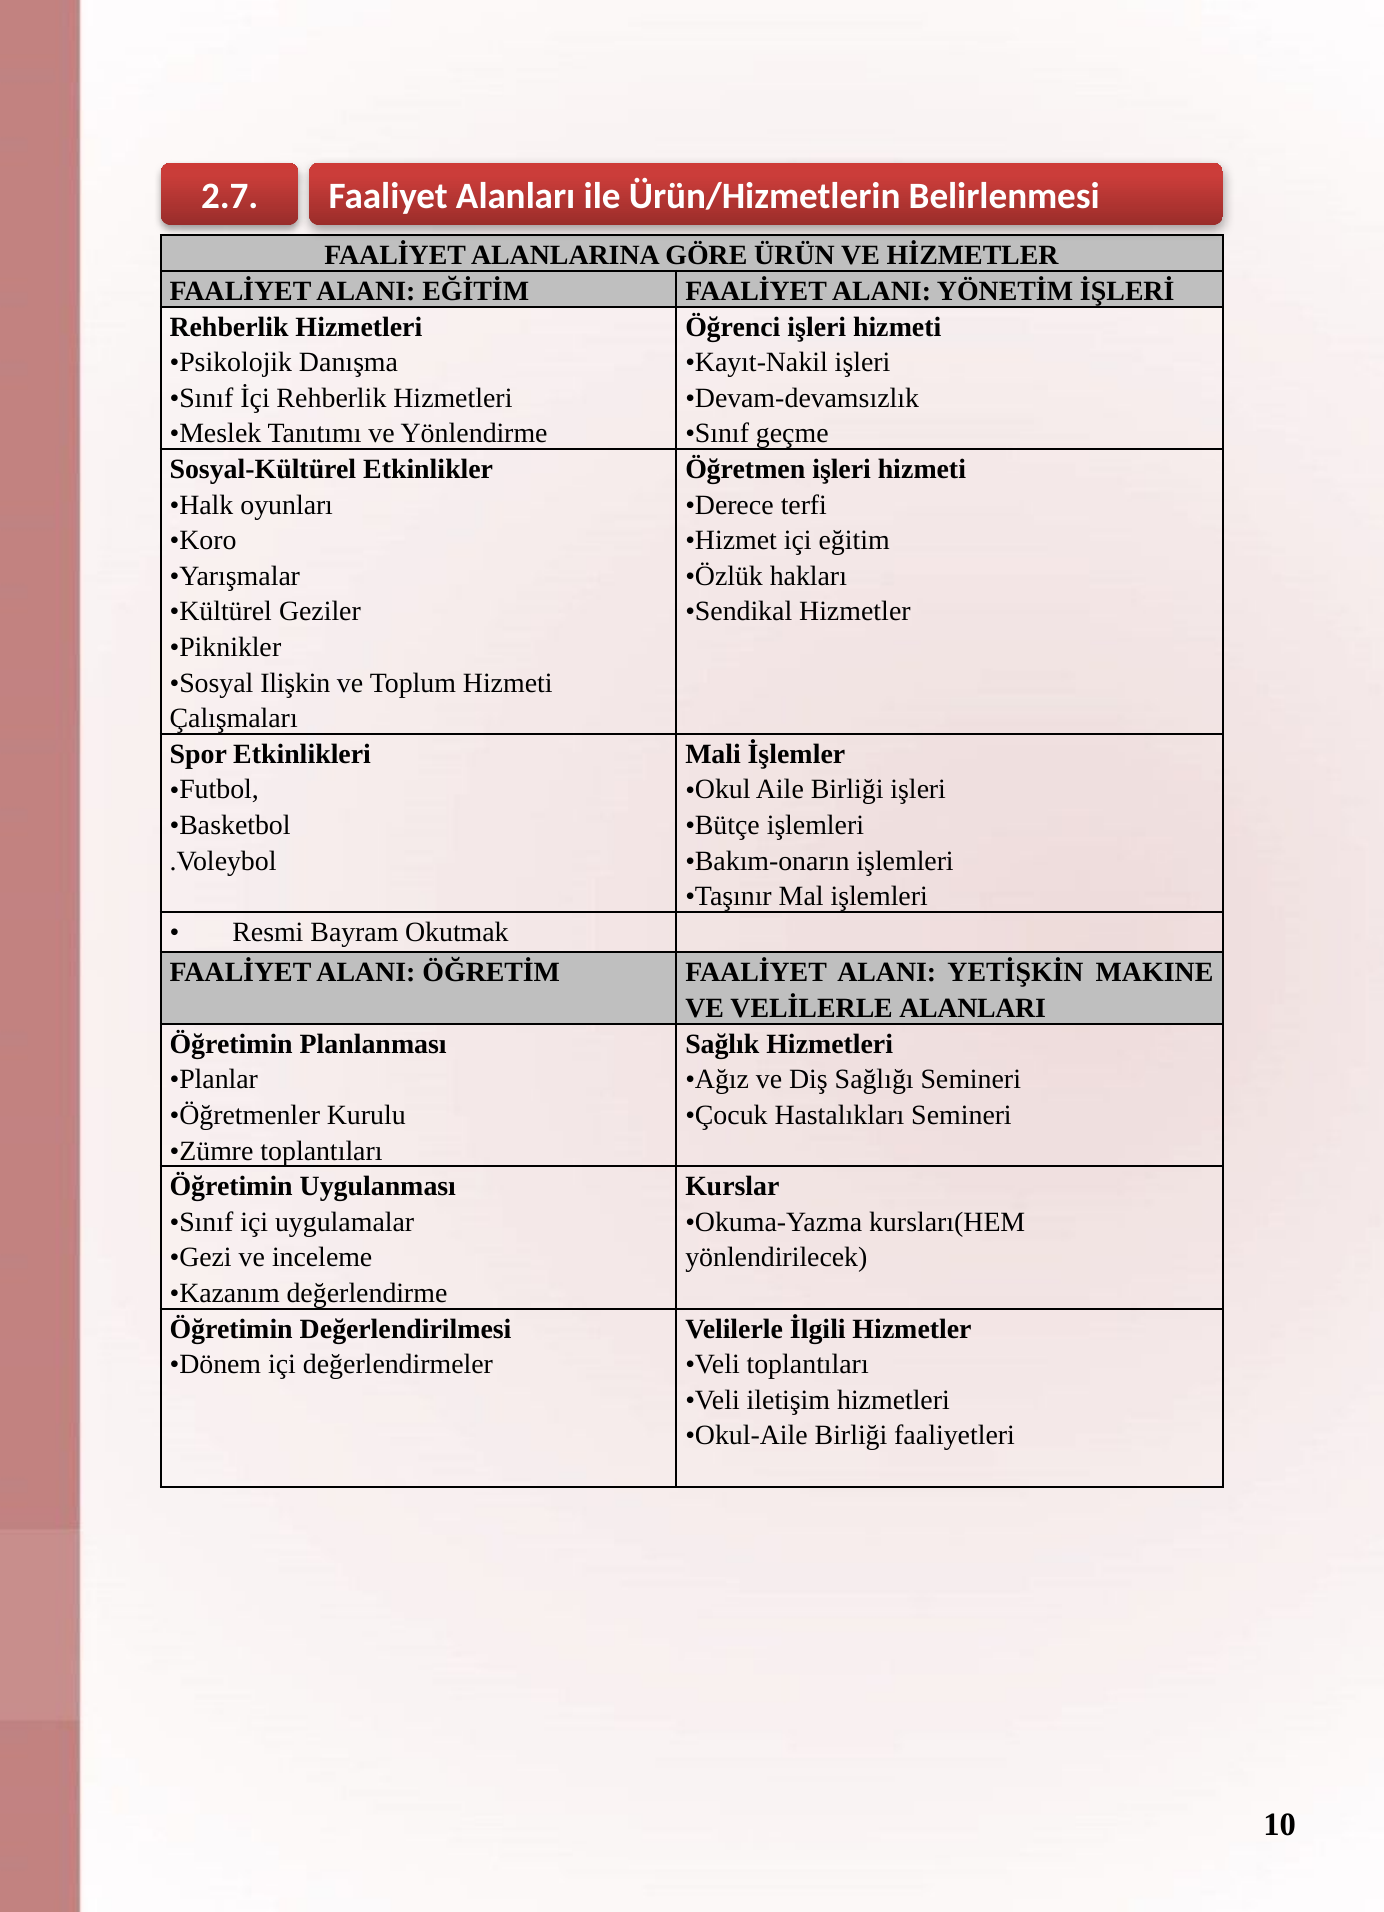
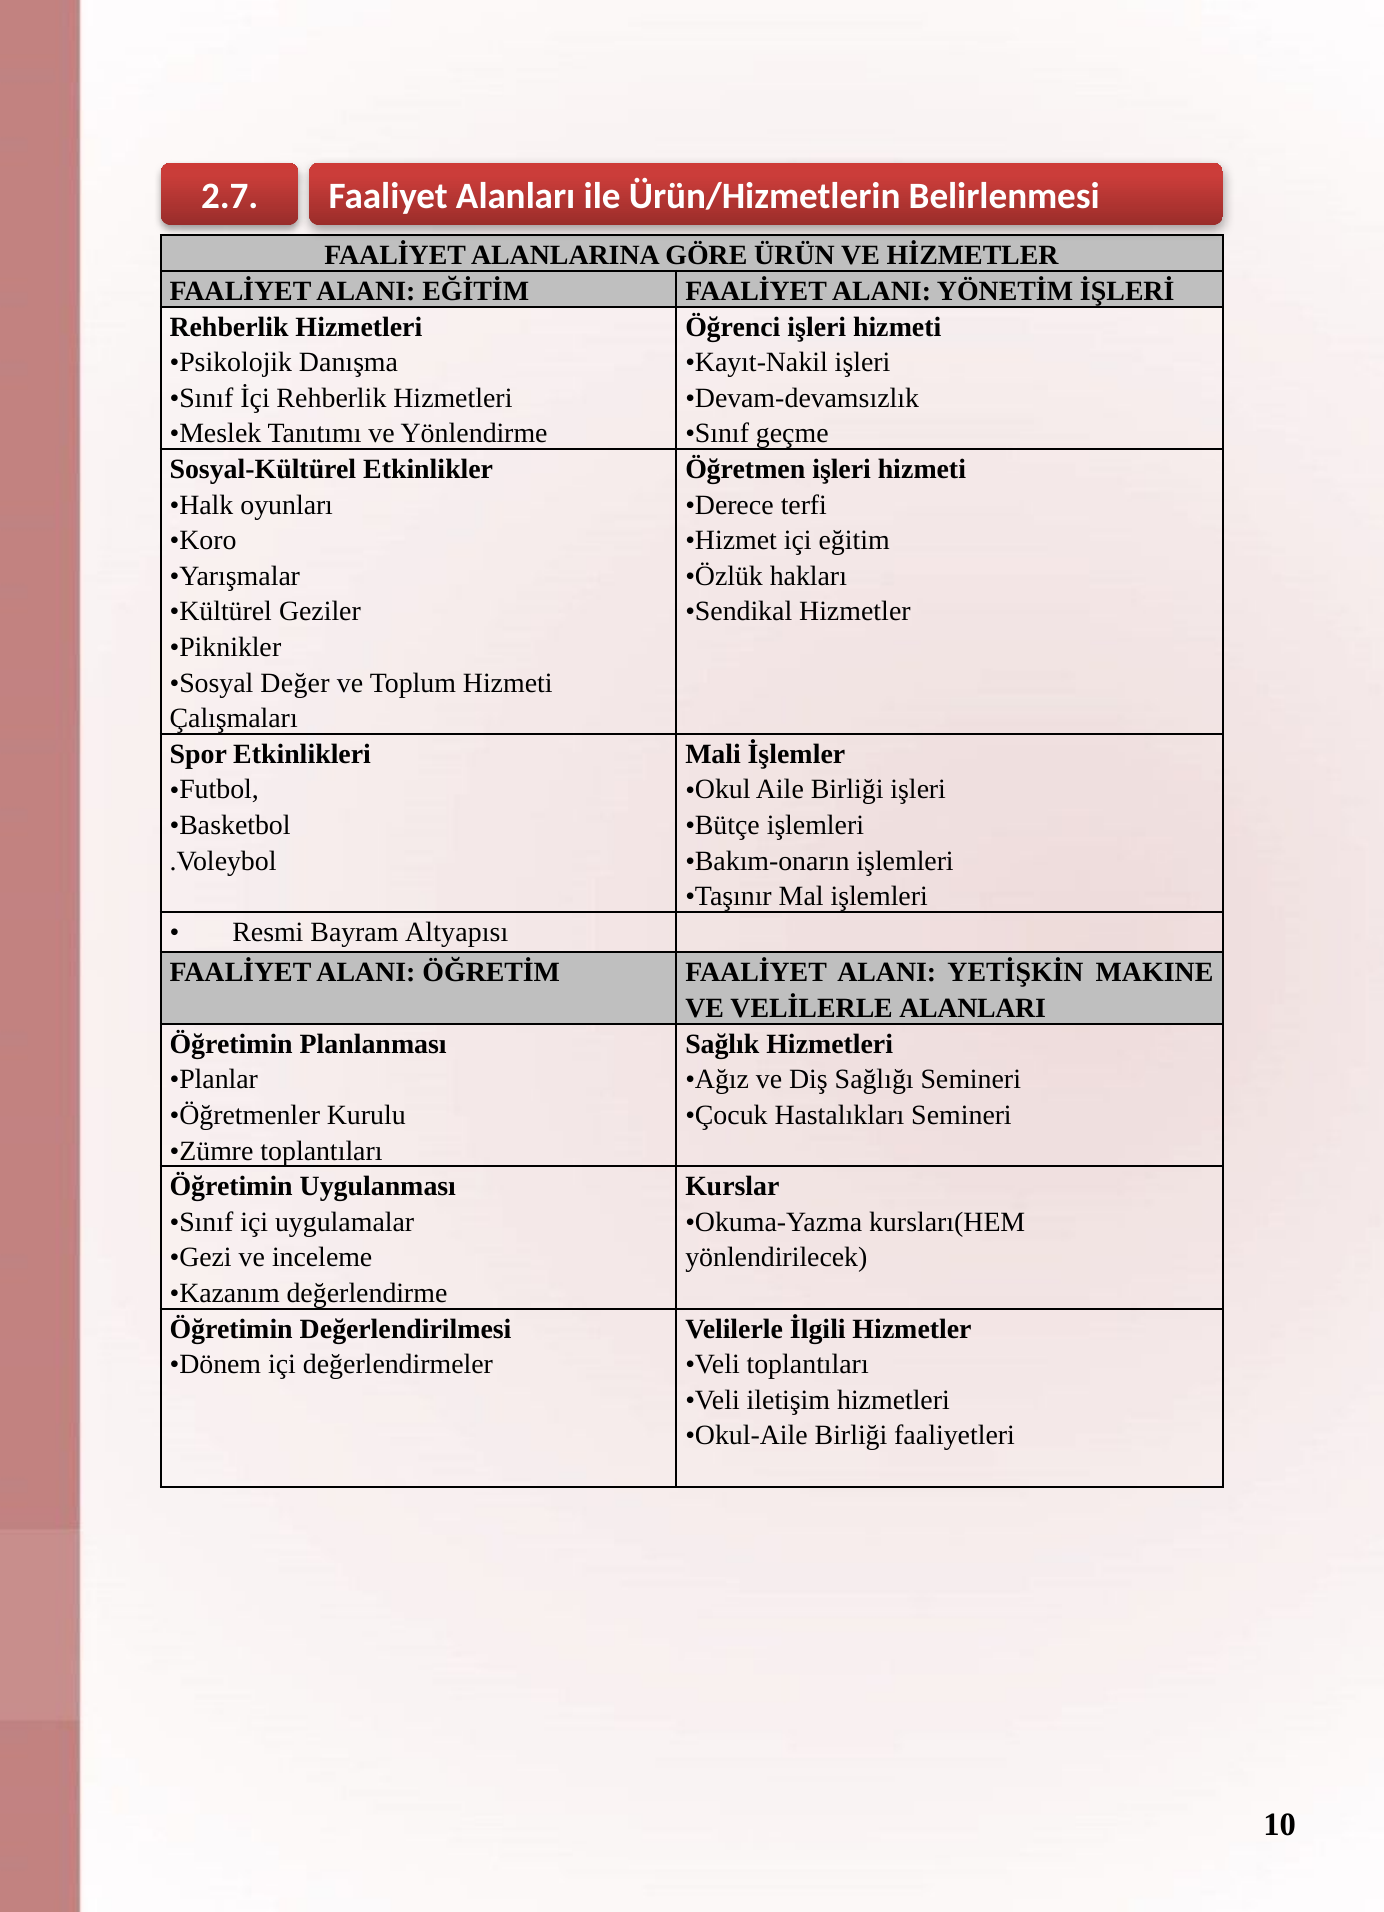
Ilişkin: Ilişkin -> Değer
Okutmak: Okutmak -> Altyapısı
